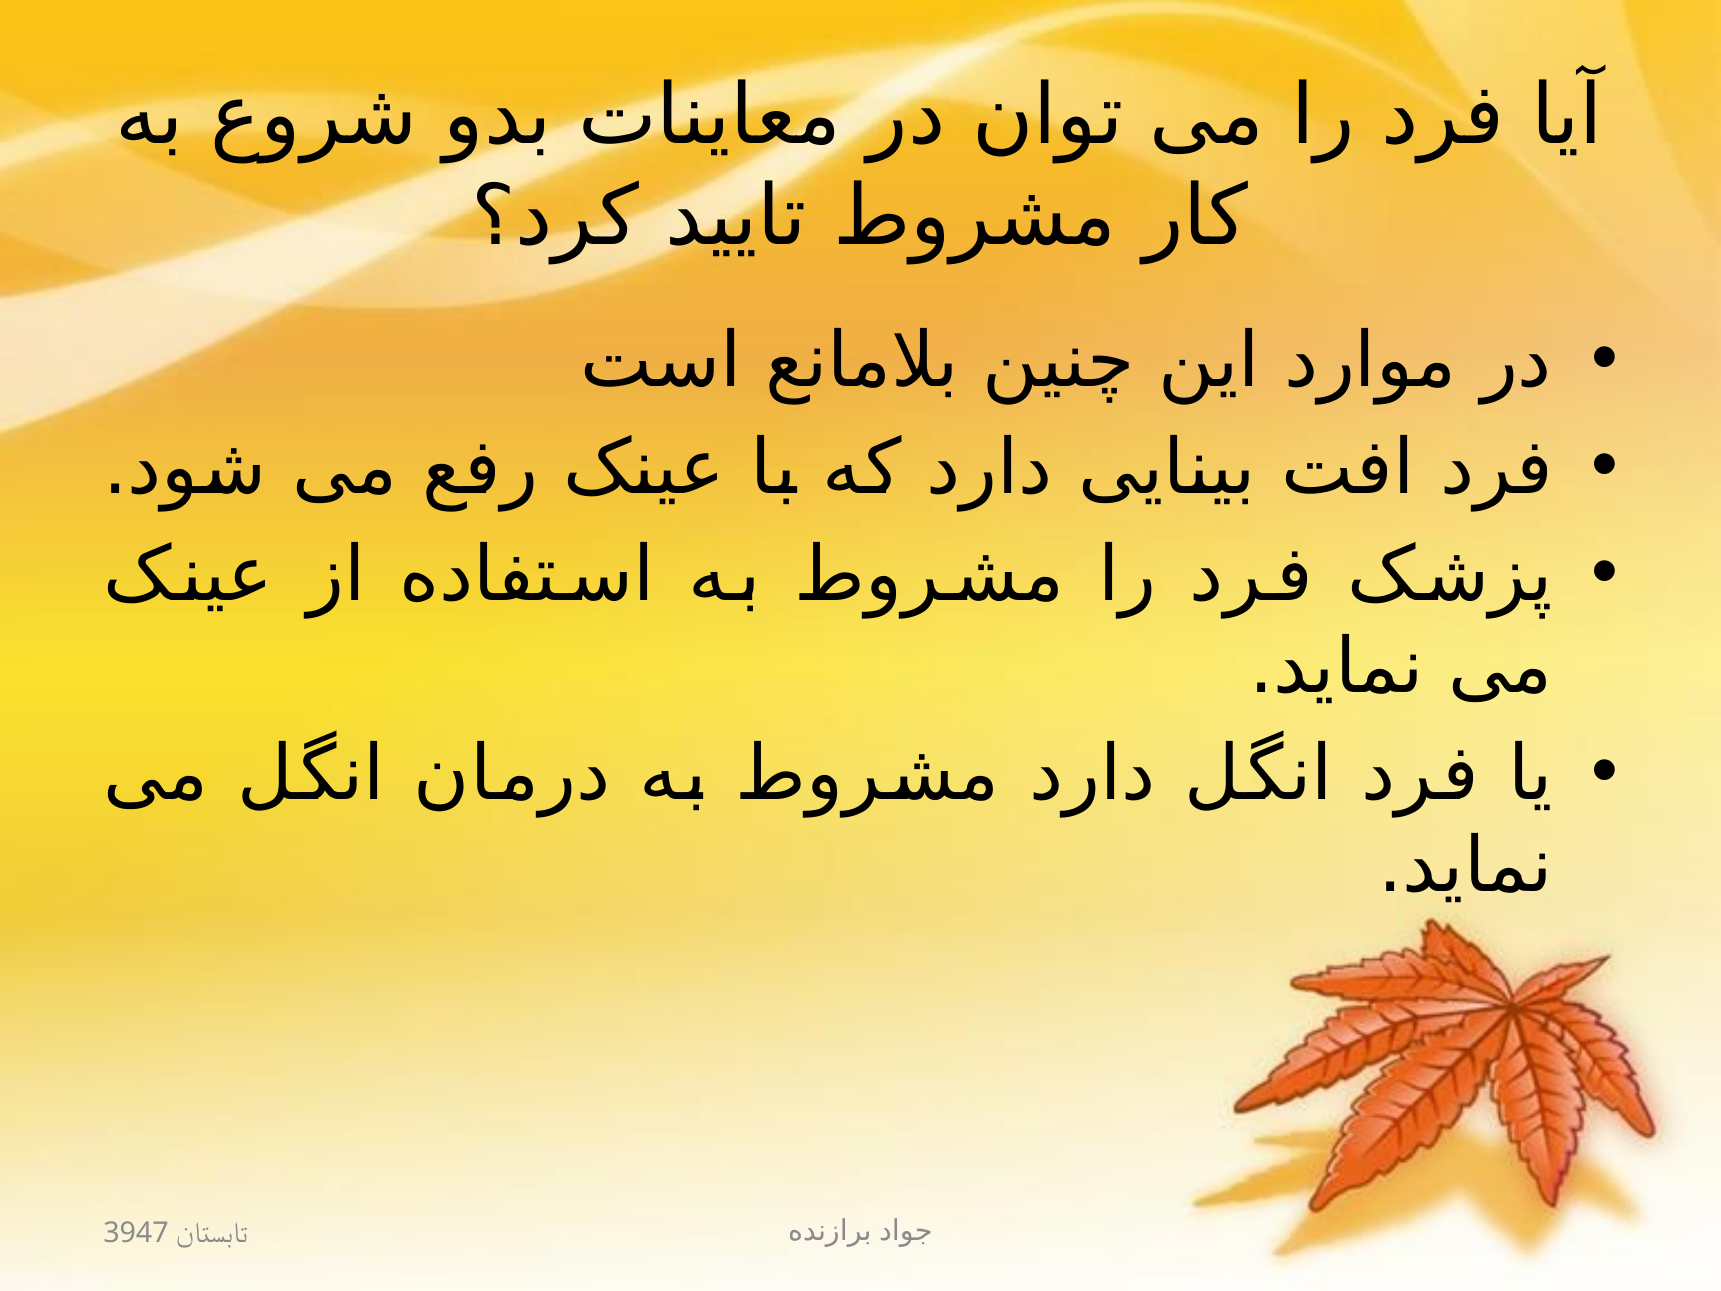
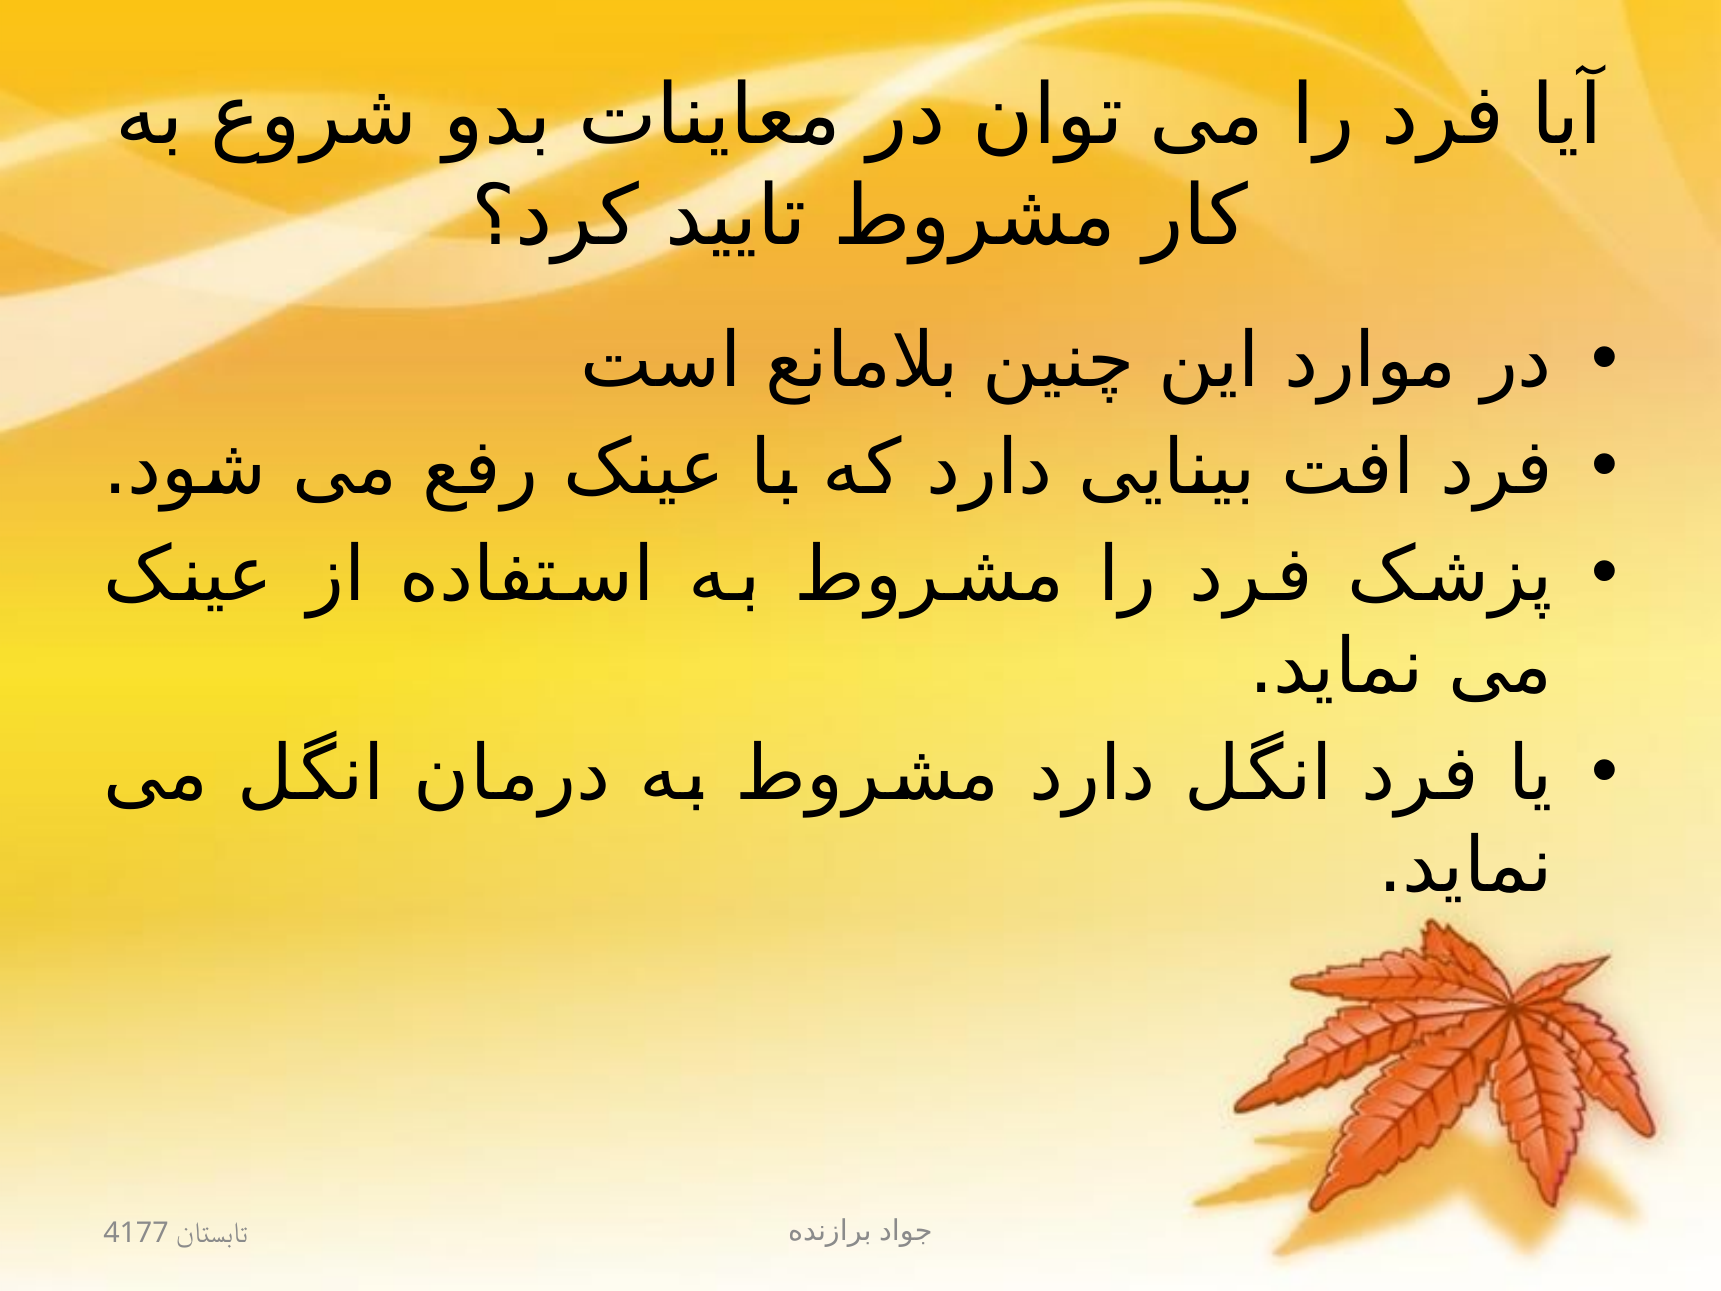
3947: 3947 -> 4177
